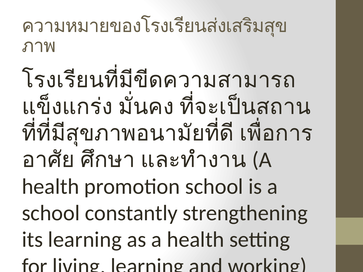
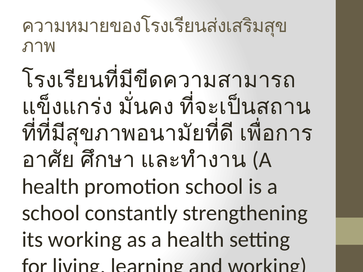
its learning: learning -> working
